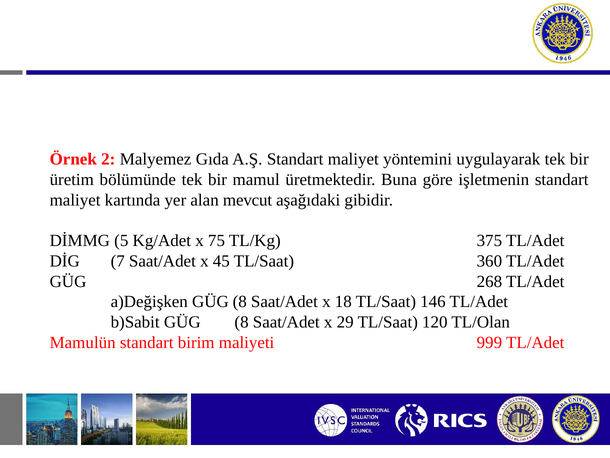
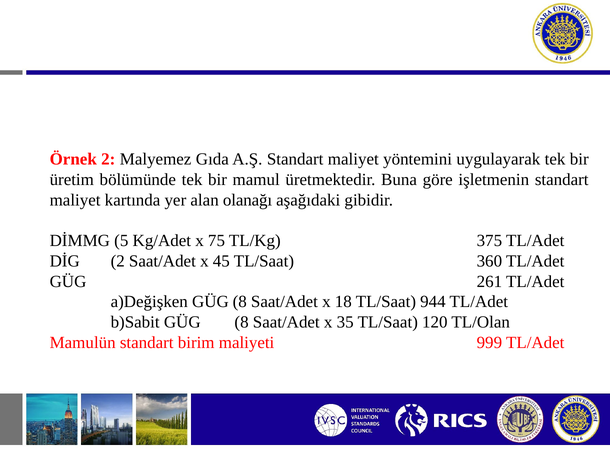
mevcut: mevcut -> olanağı
DİG 7: 7 -> 2
268: 268 -> 261
146: 146 -> 944
29: 29 -> 35
